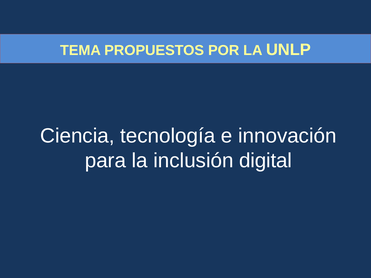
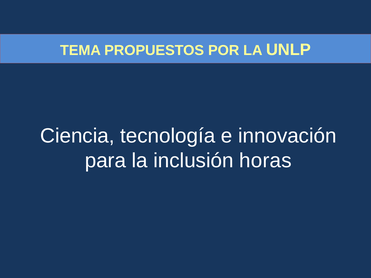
digital: digital -> horas
